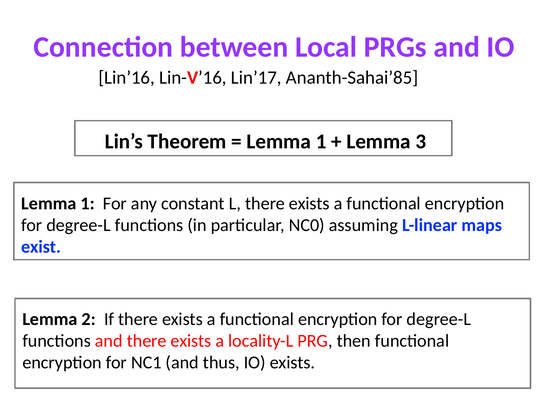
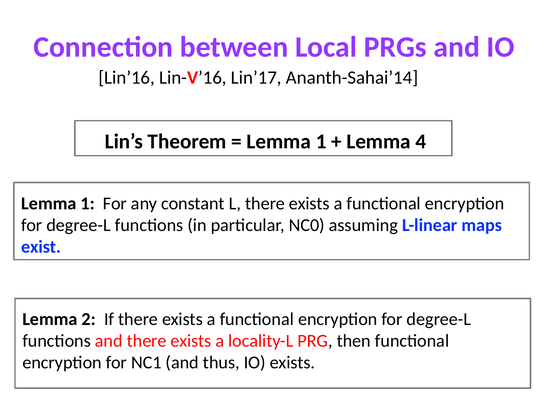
Ananth-Sahai’85: Ananth-Sahai’85 -> Ananth-Sahai’14
3: 3 -> 4
